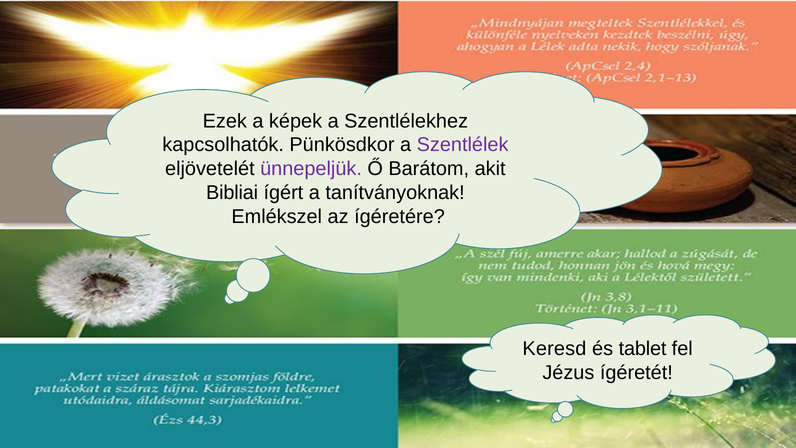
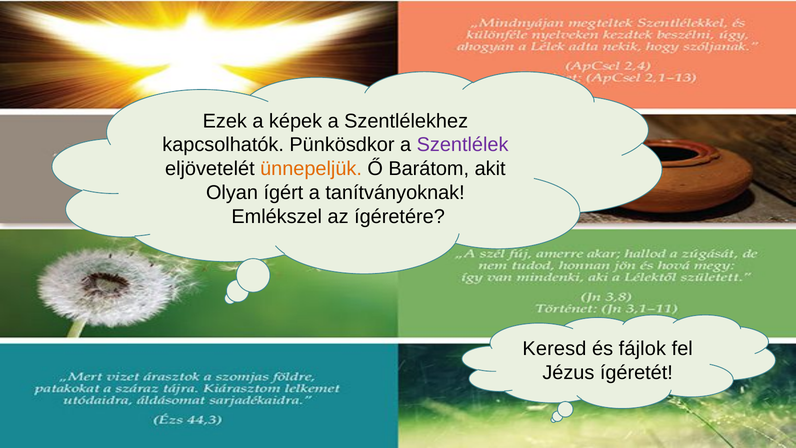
ünnepeljük colour: purple -> orange
Bibliai: Bibliai -> Olyan
tablet: tablet -> fájlok
